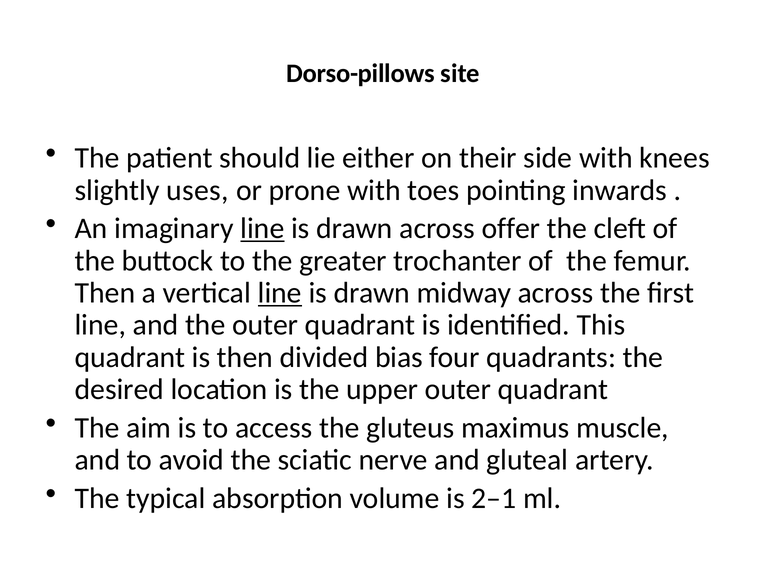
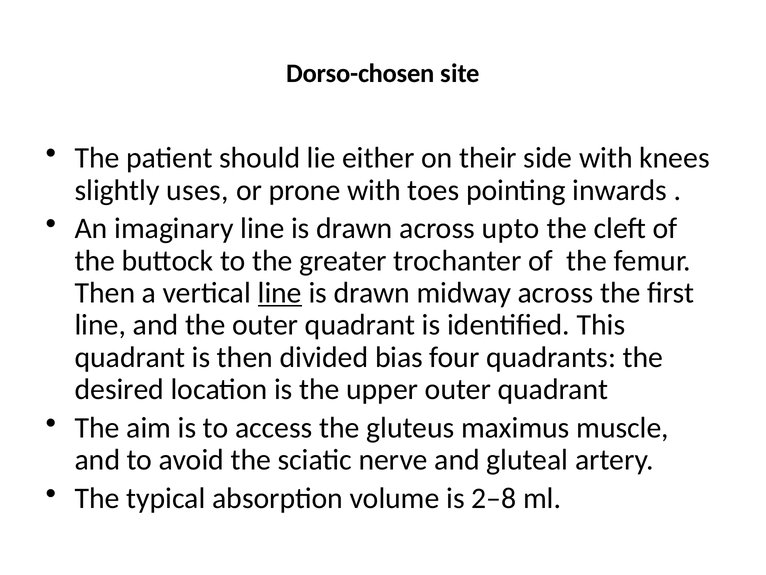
Dorso-pillows: Dorso-pillows -> Dorso-chosen
line at (262, 228) underline: present -> none
offer: offer -> upto
2–1: 2–1 -> 2–8
